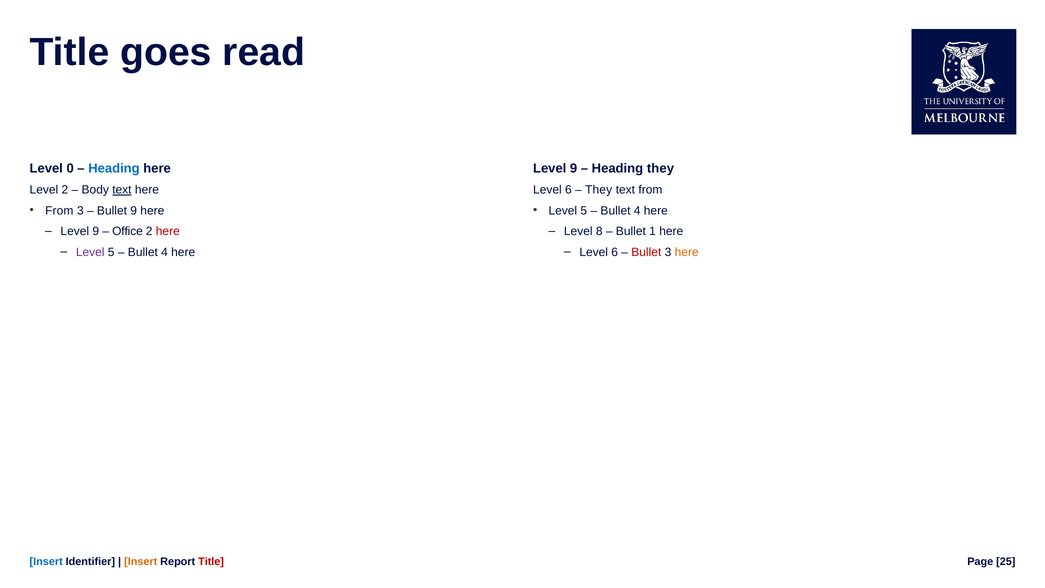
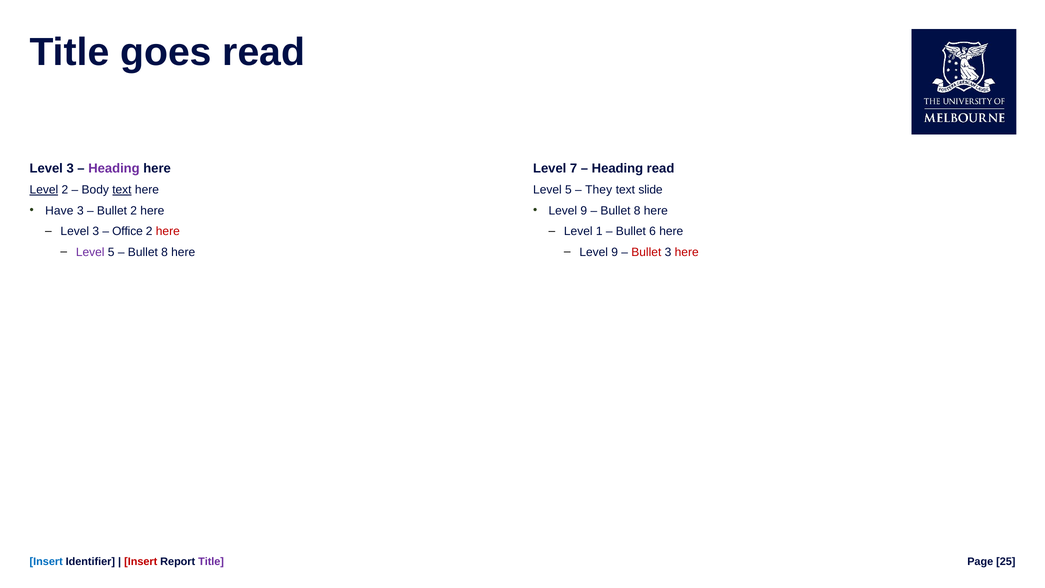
0 at (70, 169): 0 -> 3
Heading at (114, 169) colour: blue -> purple
9 at (574, 169): 9 -> 7
Heading they: they -> read
Level at (44, 190) underline: none -> present
6 at (568, 190): 6 -> 5
text from: from -> slide
From at (59, 211): From -> Have
Bullet 9: 9 -> 2
5 at (584, 211): 5 -> 9
4 at (637, 211): 4 -> 8
9 at (96, 231): 9 -> 3
8: 8 -> 1
1: 1 -> 6
4 at (165, 252): 4 -> 8
6 at (615, 252): 6 -> 9
here at (687, 252) colour: orange -> red
Insert at (141, 562) colour: orange -> red
Title at (211, 562) colour: red -> purple
